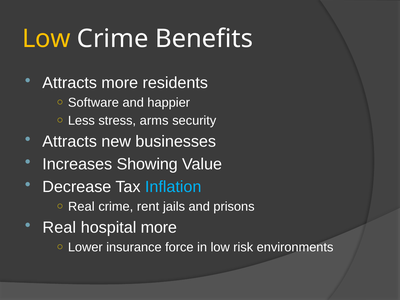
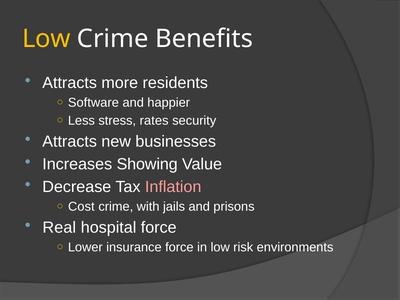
arms: arms -> rates
Inflation colour: light blue -> pink
Real at (81, 207): Real -> Cost
rent: rent -> with
hospital more: more -> force
